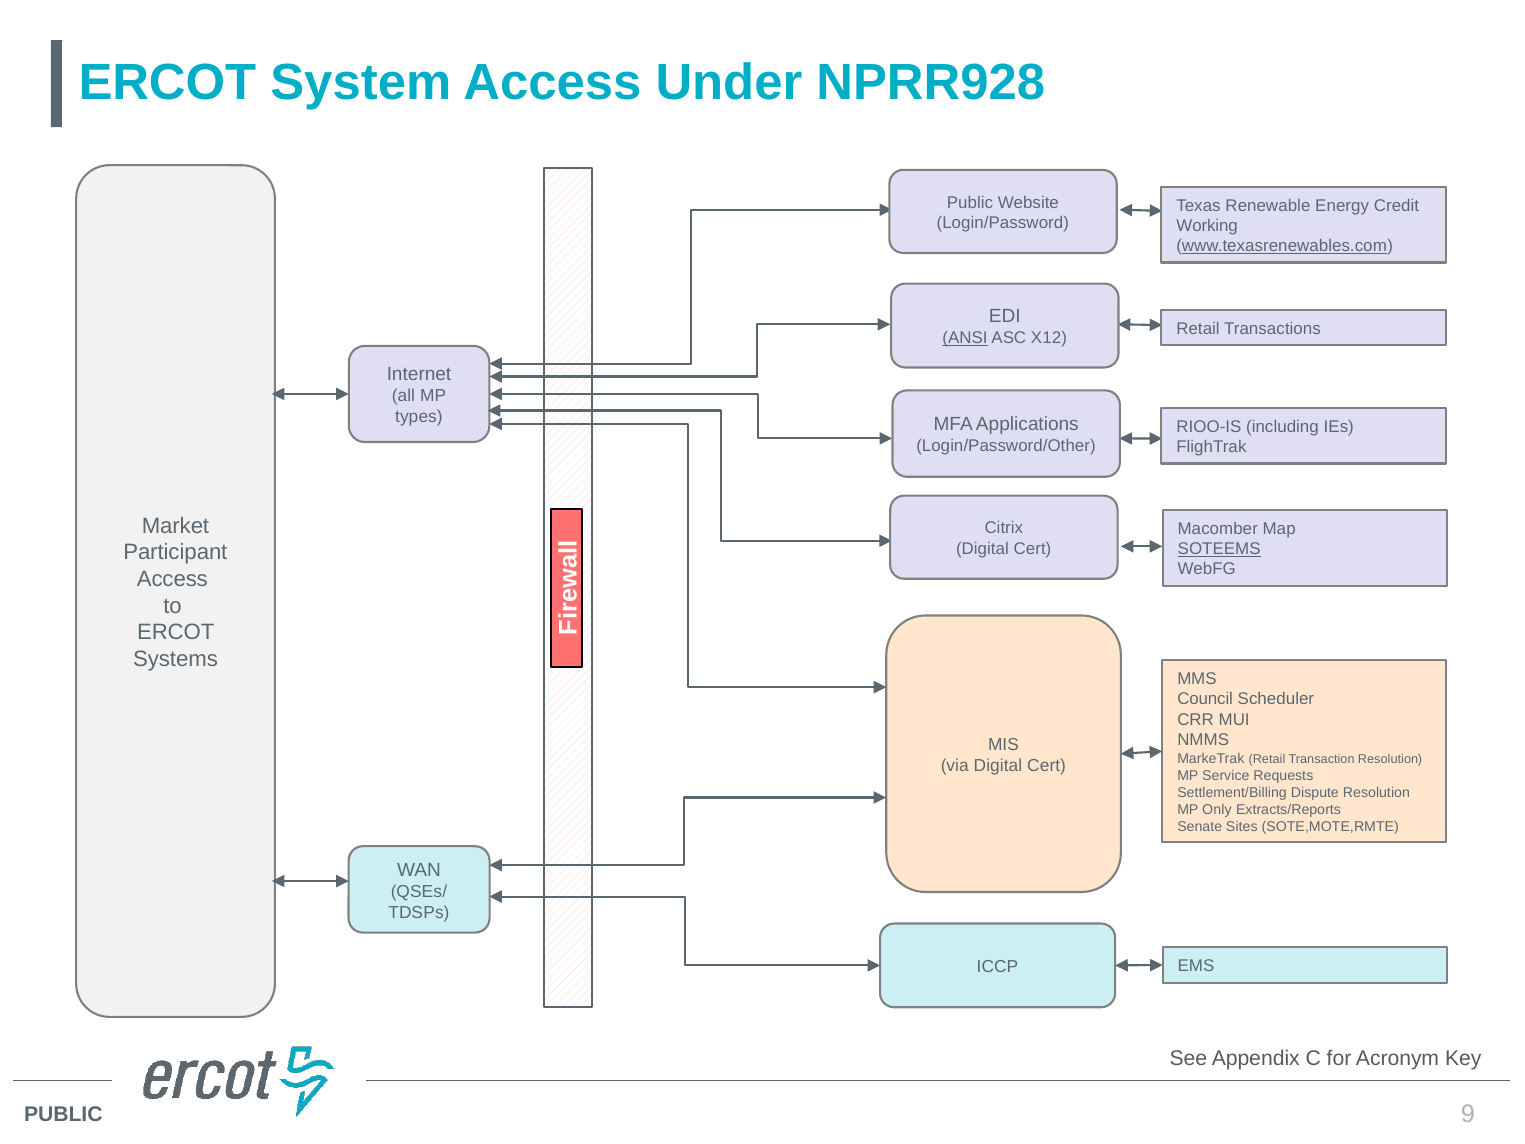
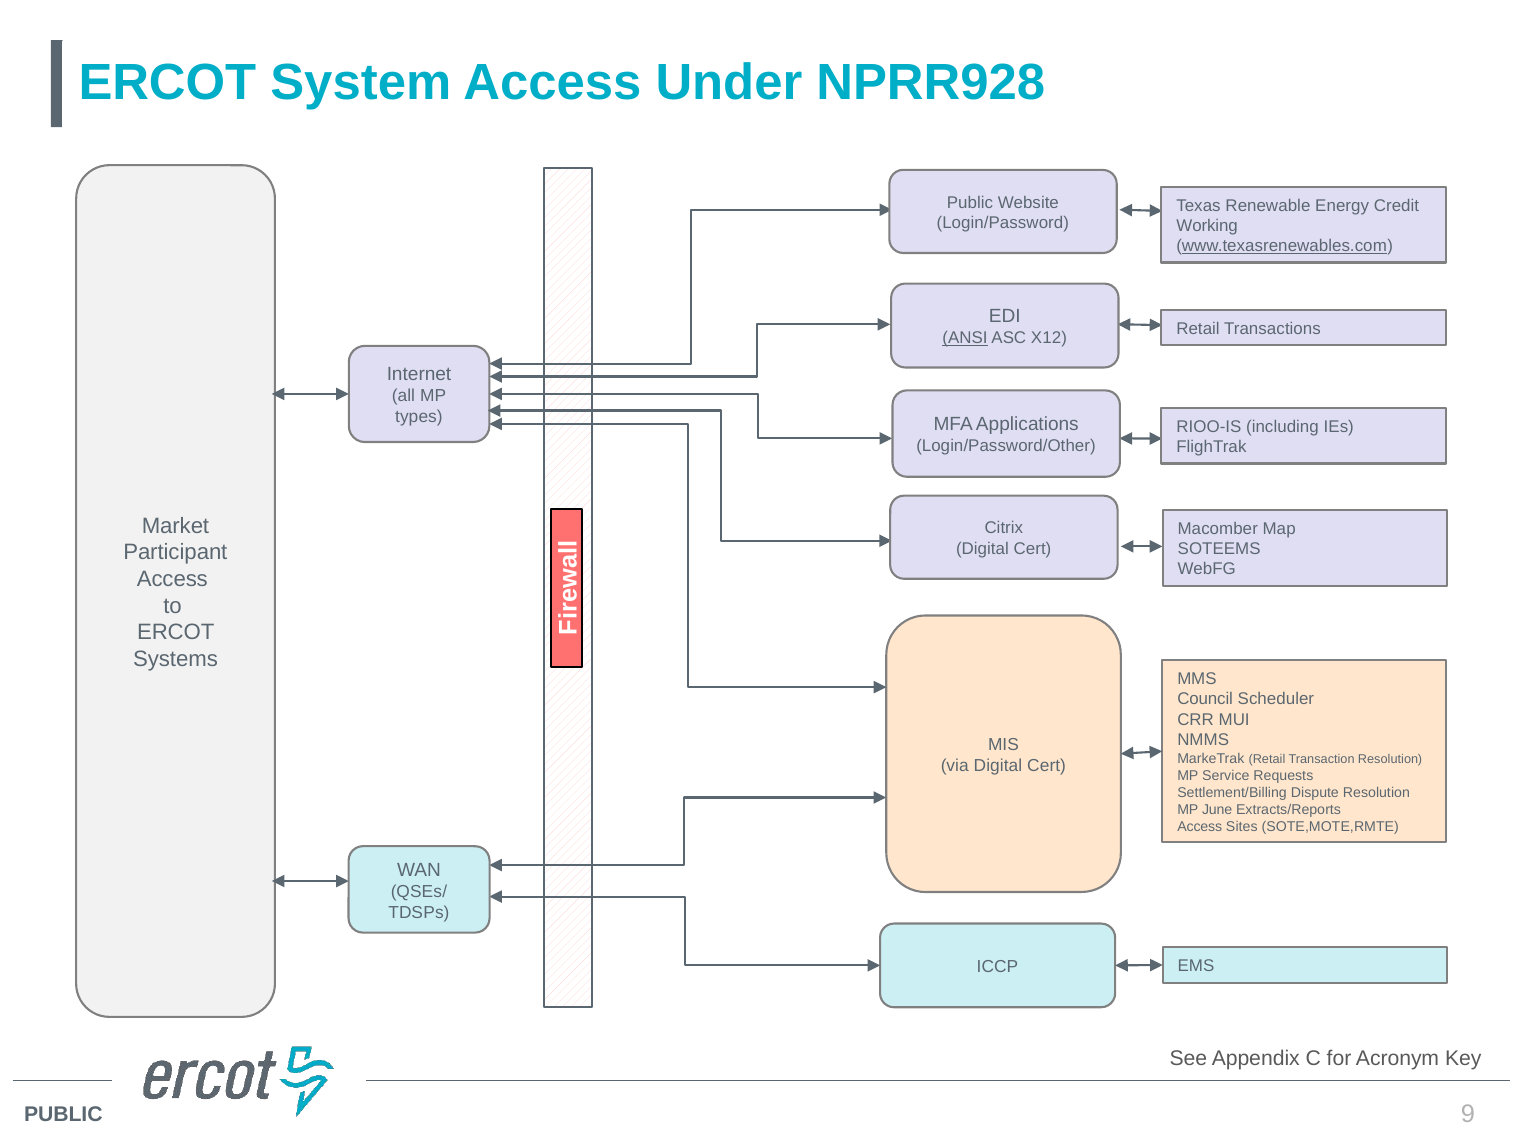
SOTEEMS underline: present -> none
Only: Only -> June
Senate at (1200, 827): Senate -> Access
